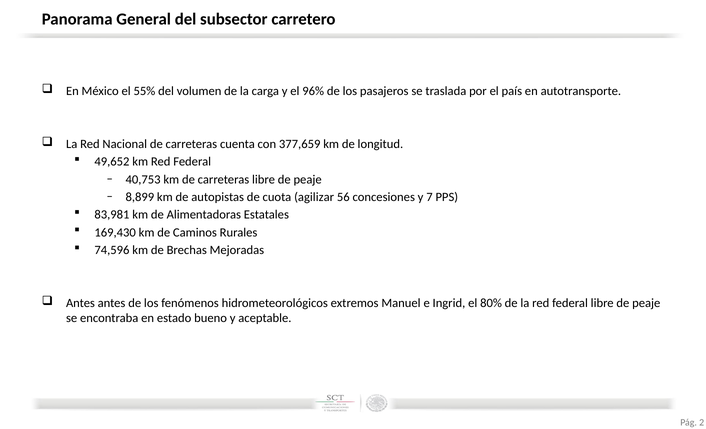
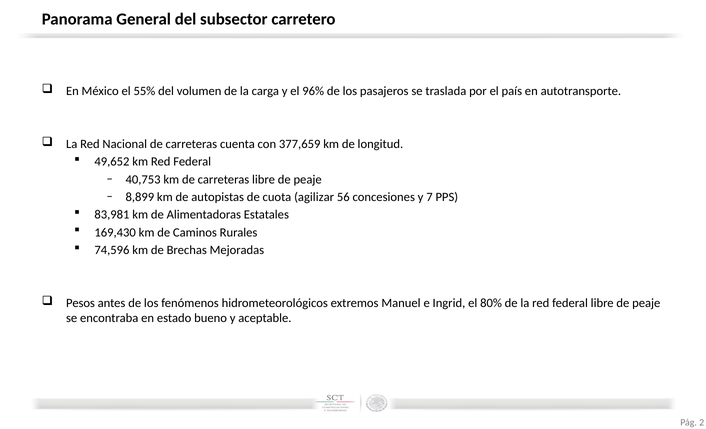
Antes at (80, 303): Antes -> Pesos
